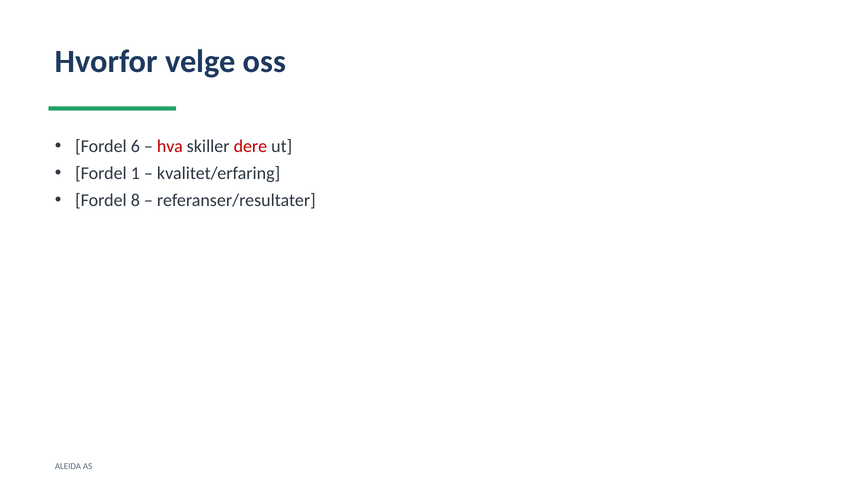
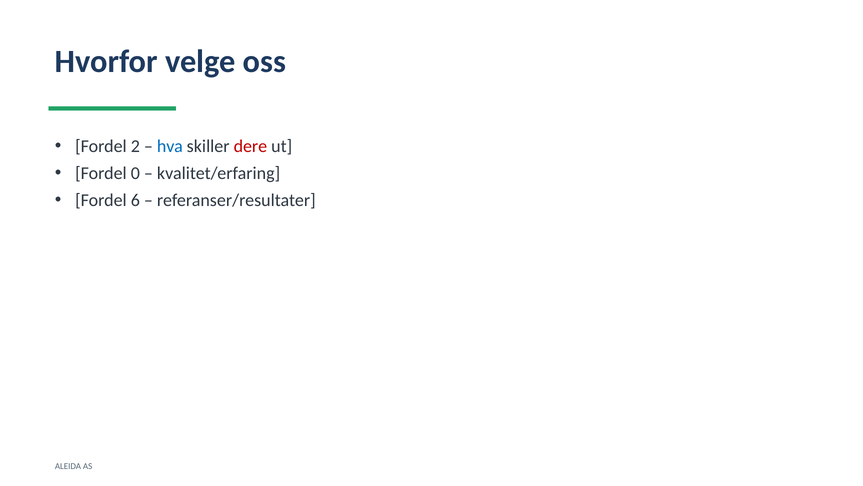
6: 6 -> 2
hva colour: red -> blue
1: 1 -> 0
8: 8 -> 6
